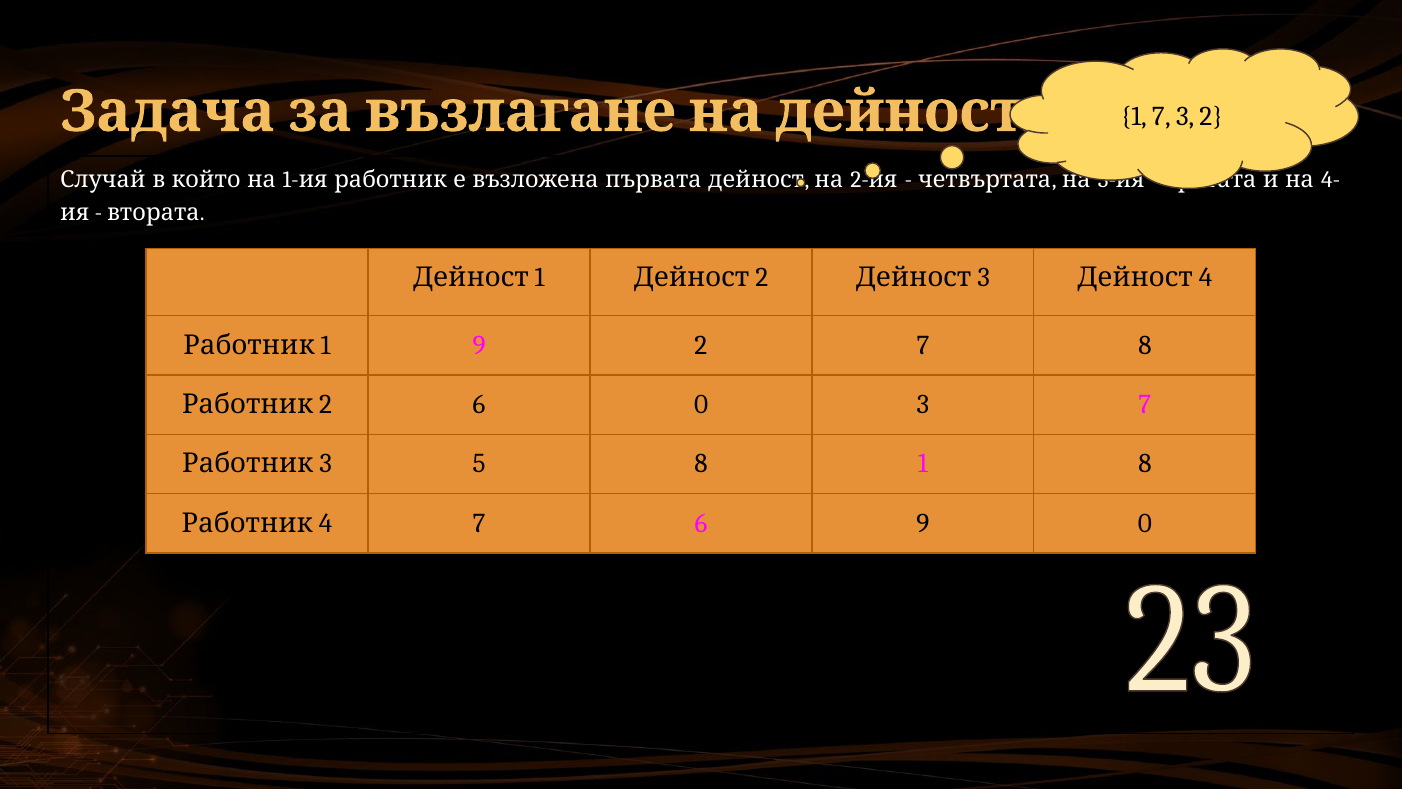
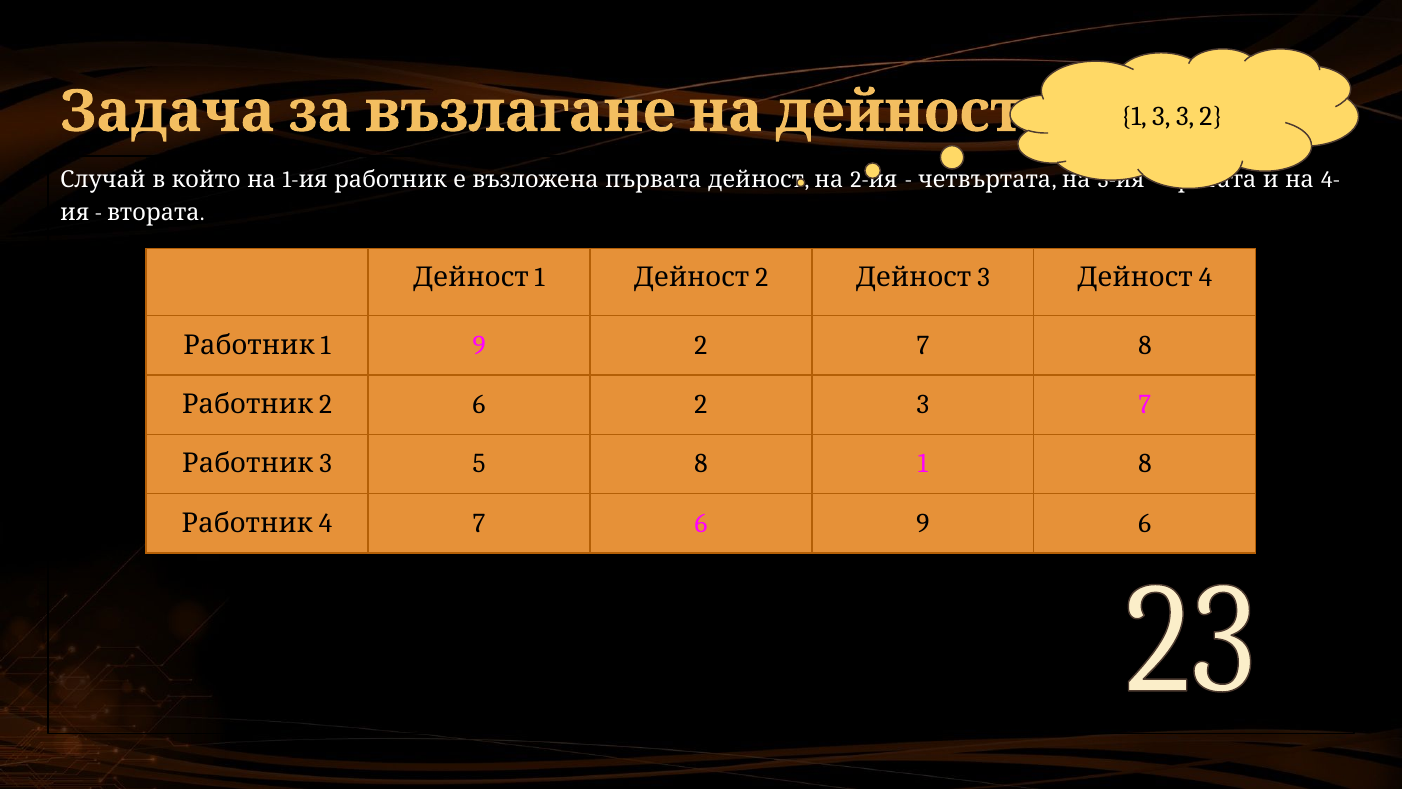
1 7: 7 -> 3
6 0: 0 -> 2
9 0: 0 -> 6
